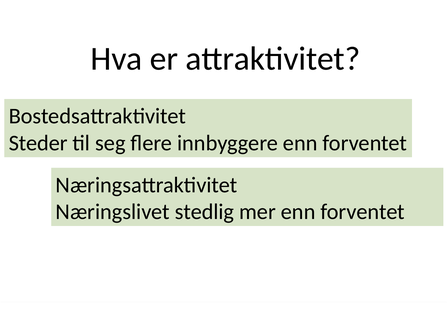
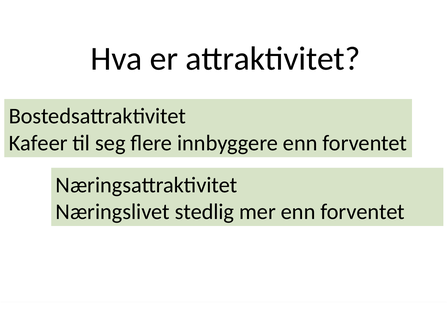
Steder: Steder -> Kafeer
